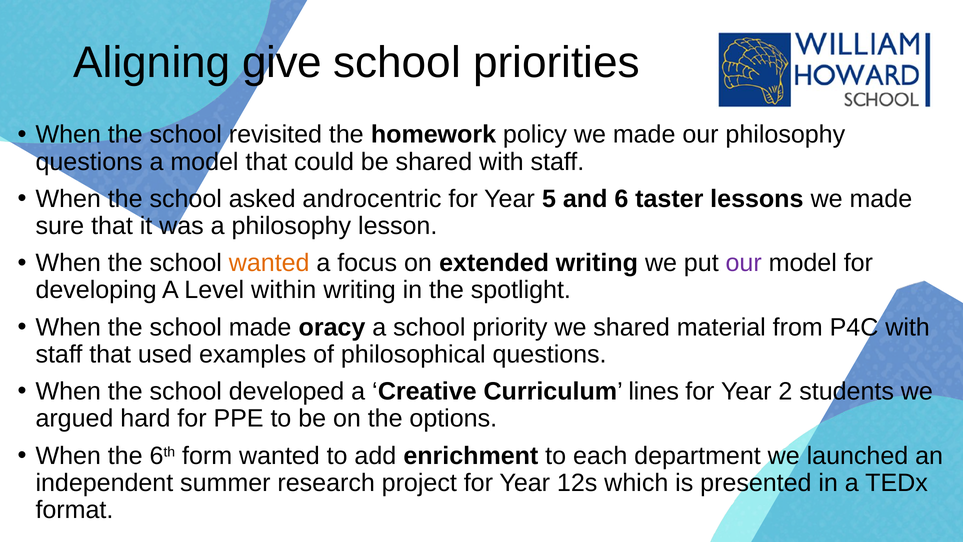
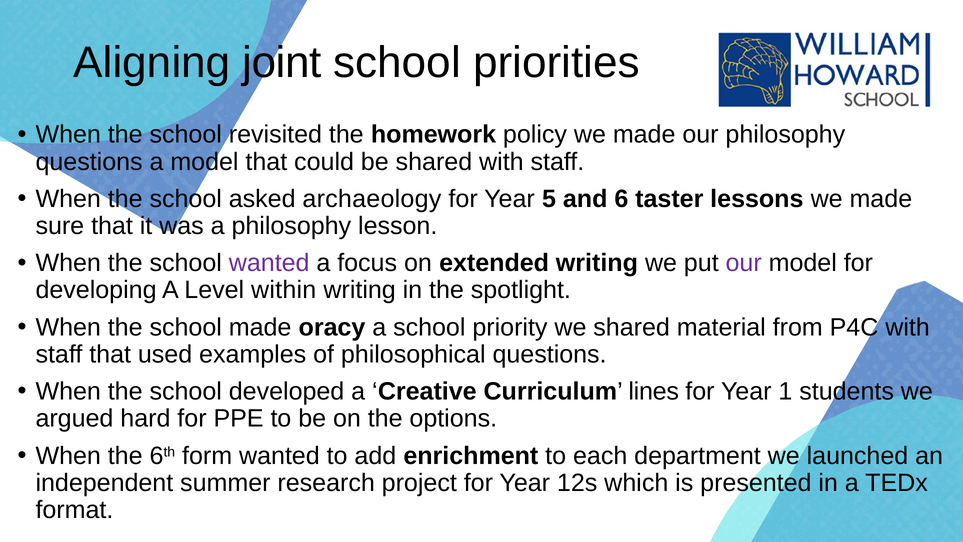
give: give -> joint
androcentric: androcentric -> archaeology
wanted at (269, 263) colour: orange -> purple
2: 2 -> 1
